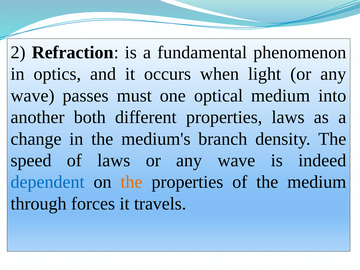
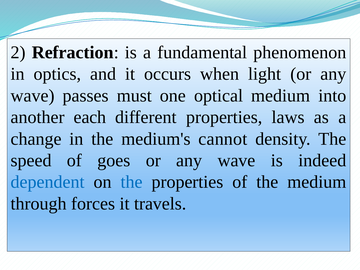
both: both -> each
branch: branch -> cannot
of laws: laws -> goes
the at (132, 182) colour: orange -> blue
